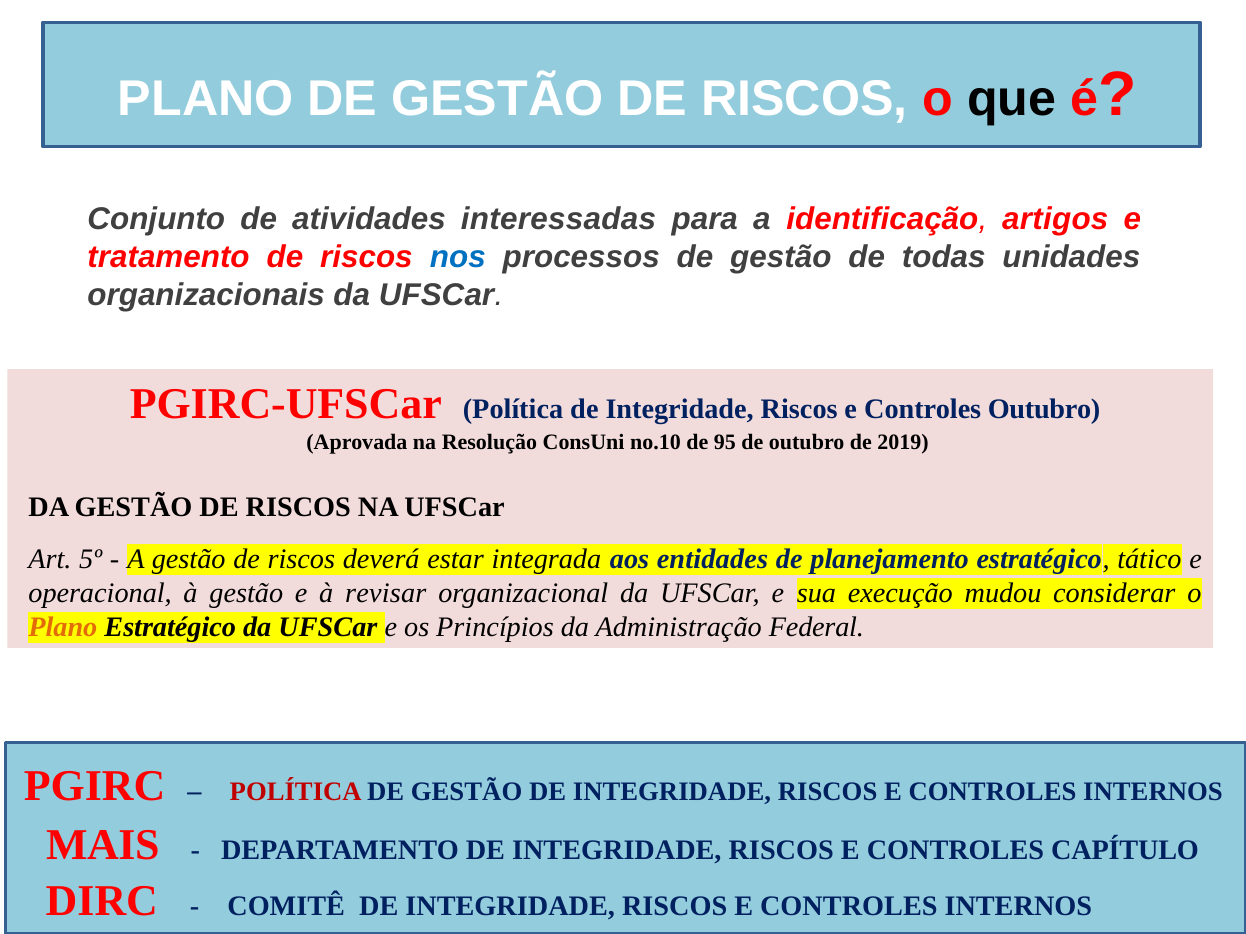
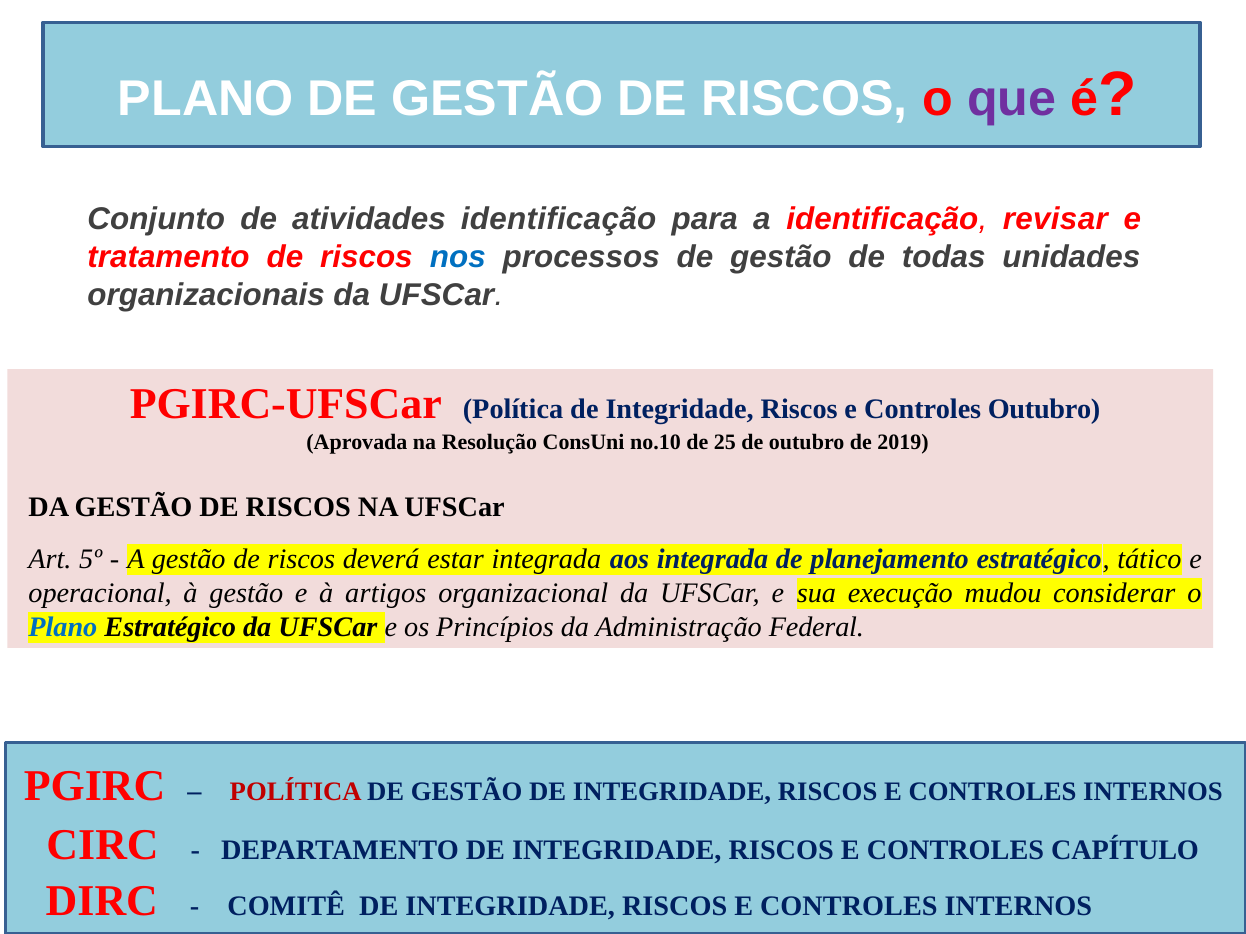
que colour: black -> purple
atividades interessadas: interessadas -> identificação
artigos: artigos -> revisar
95: 95 -> 25
aos entidades: entidades -> integrada
revisar: revisar -> artigos
Plano at (63, 628) colour: orange -> blue
MAIS: MAIS -> CIRC
